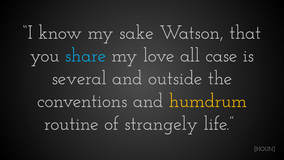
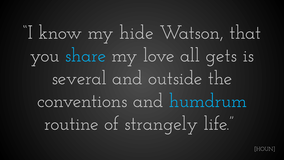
sake: sake -> hide
case: case -> gets
humdrum colour: yellow -> light blue
